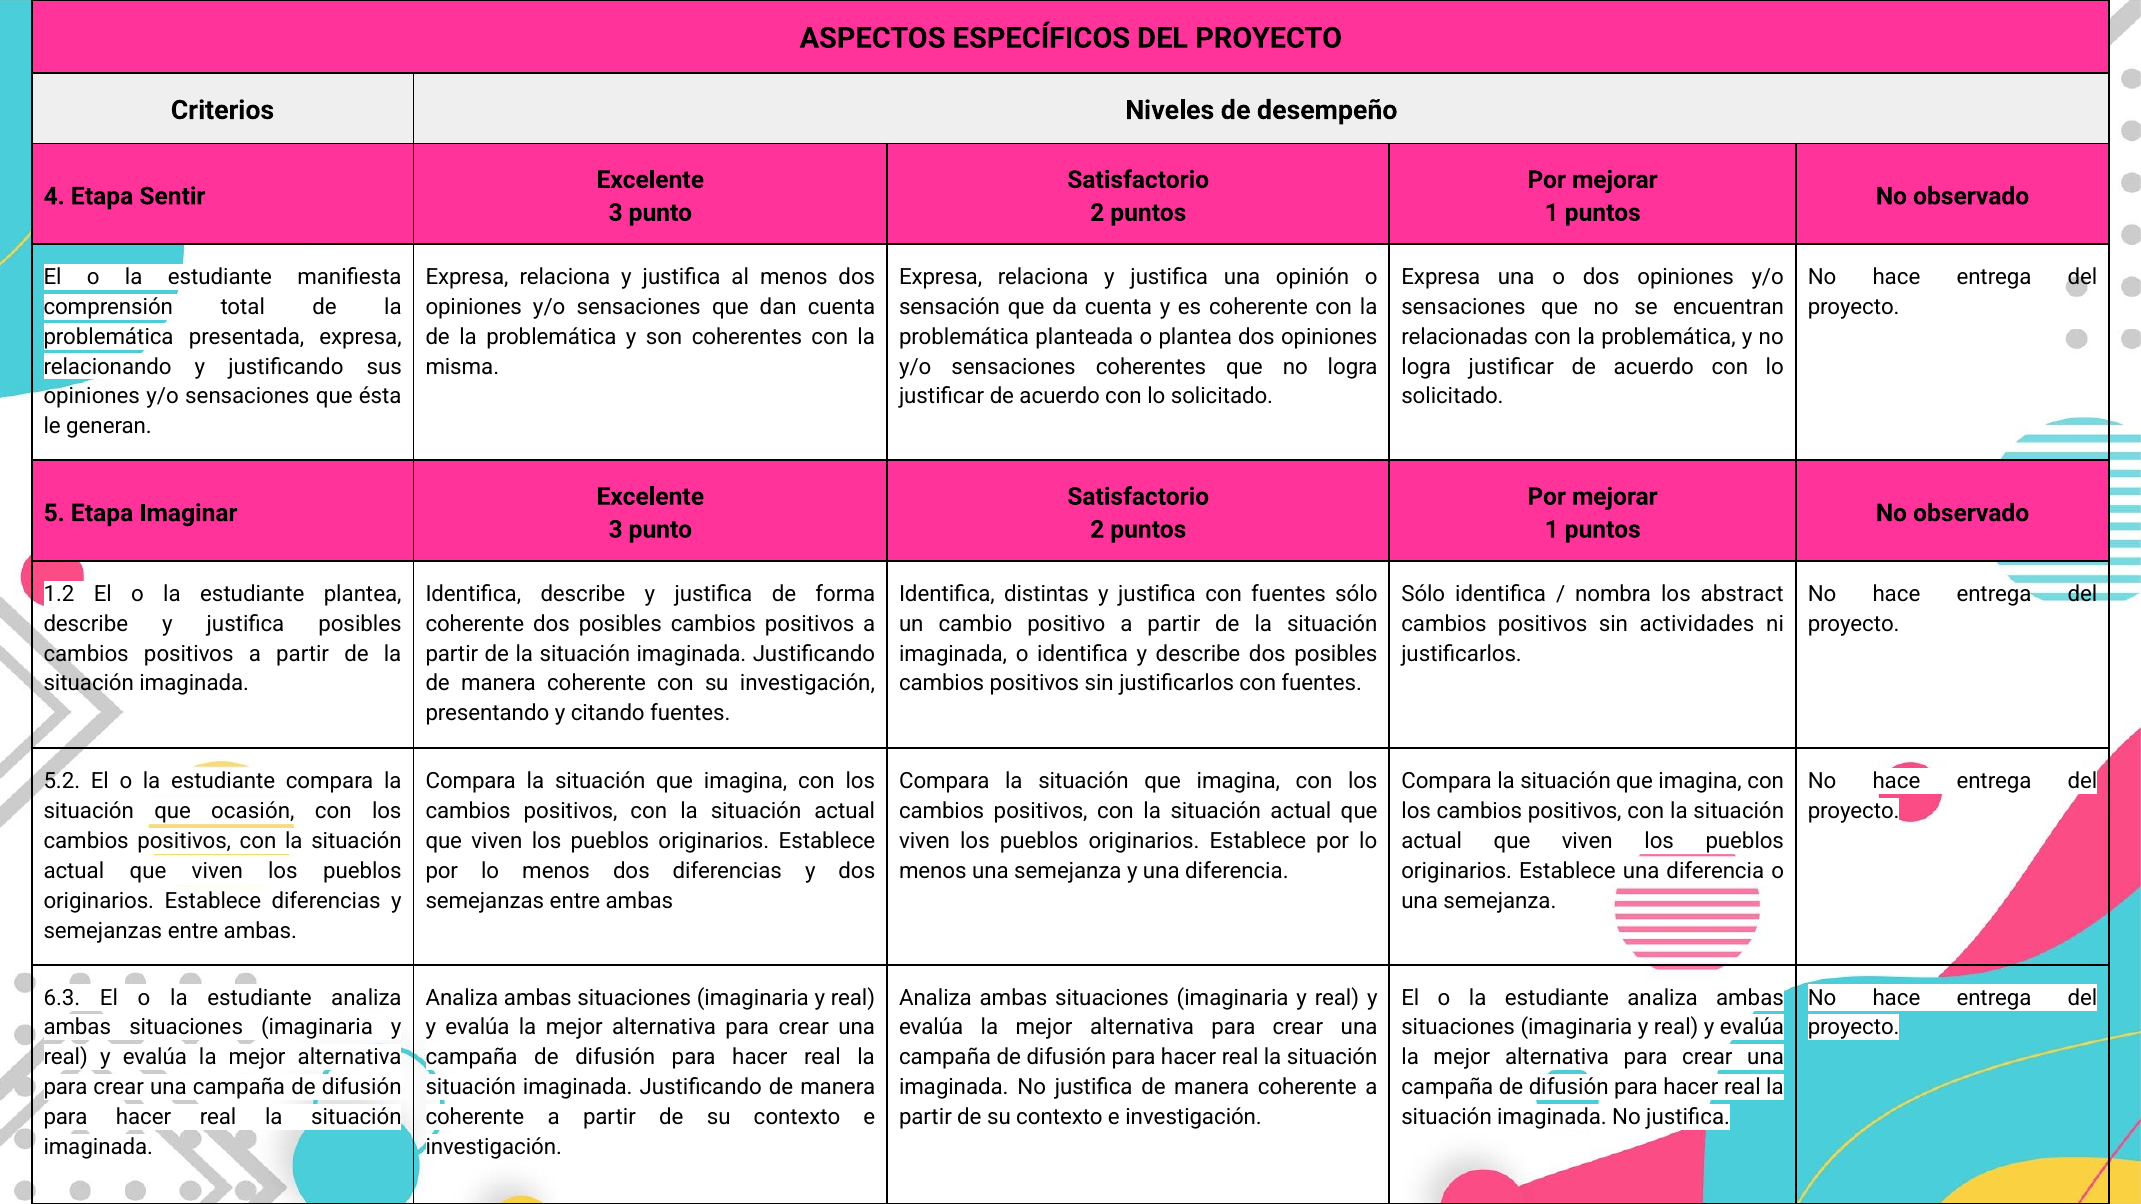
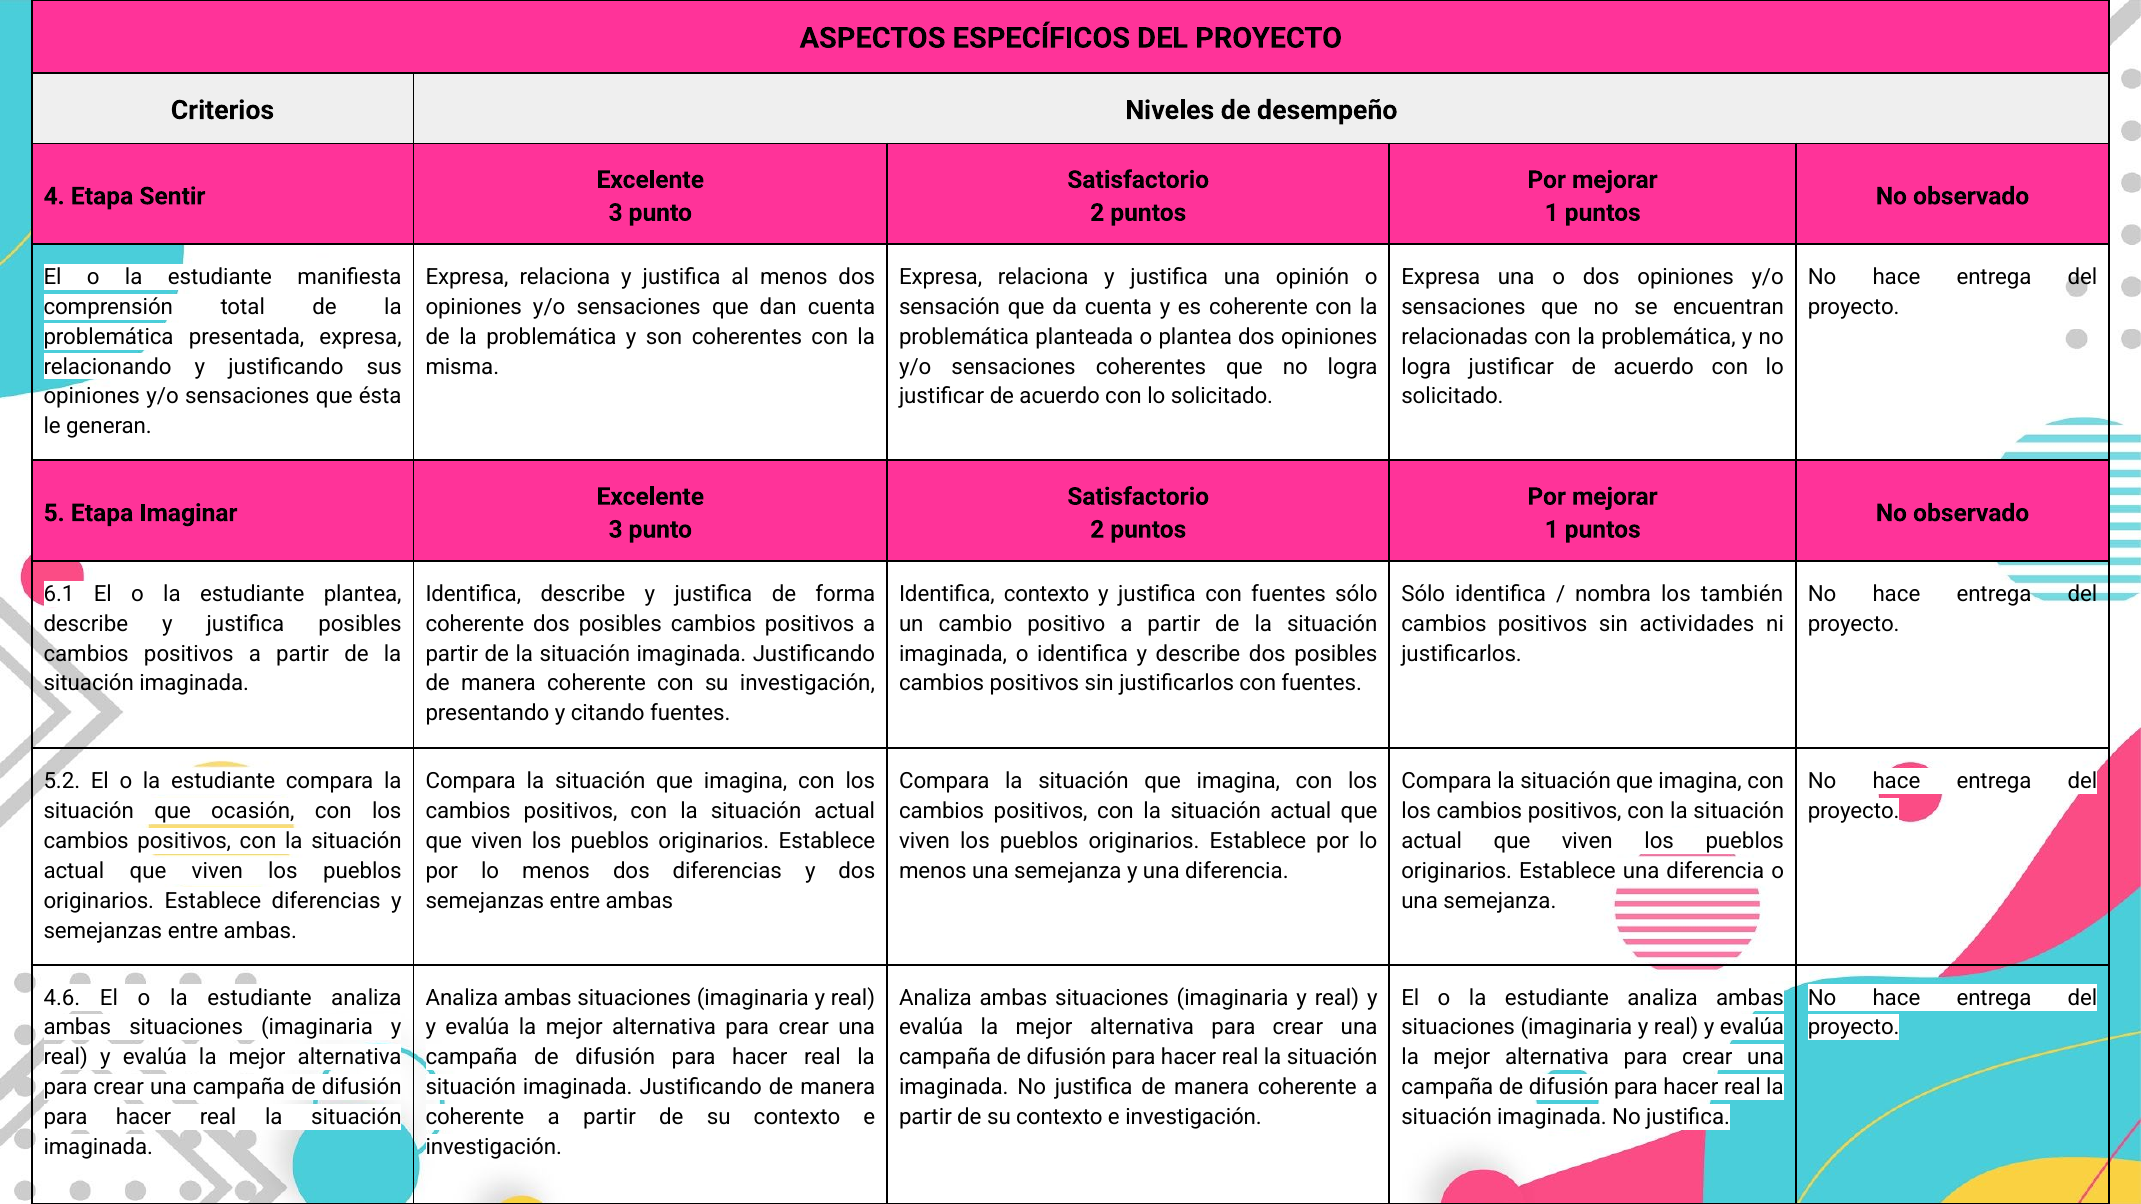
1.2: 1.2 -> 6.1
Identifica distintas: distintas -> contexto
abstract: abstract -> también
6.3: 6.3 -> 4.6
